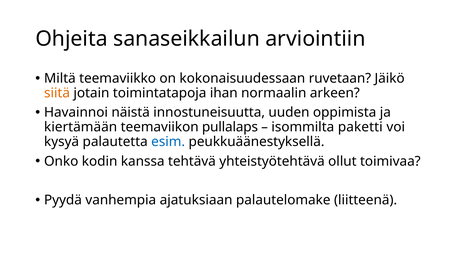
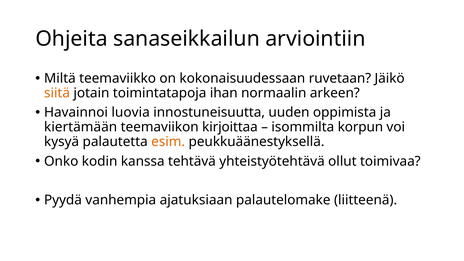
näistä: näistä -> luovia
pullalaps: pullalaps -> kirjoittaa
paketti: paketti -> korpun
esim colour: blue -> orange
